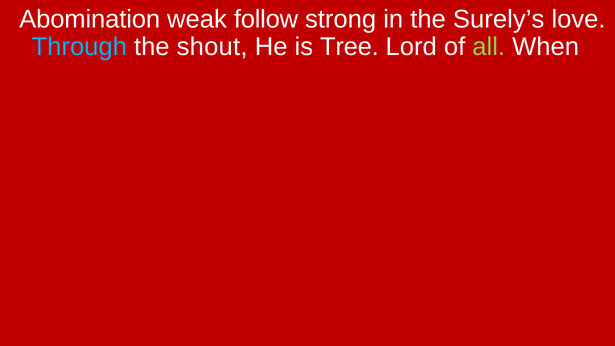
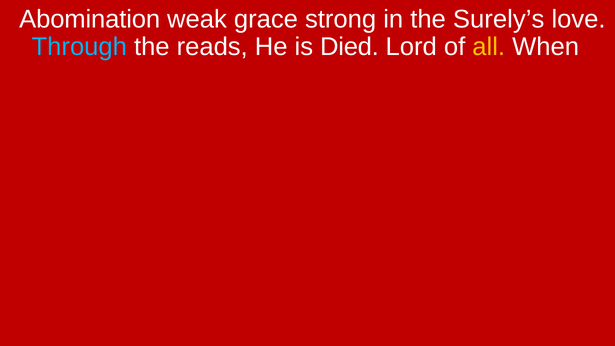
follow: follow -> grace
shout: shout -> reads
Tree: Tree -> Died
all colour: light green -> yellow
